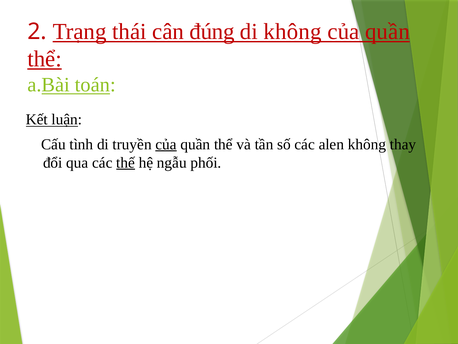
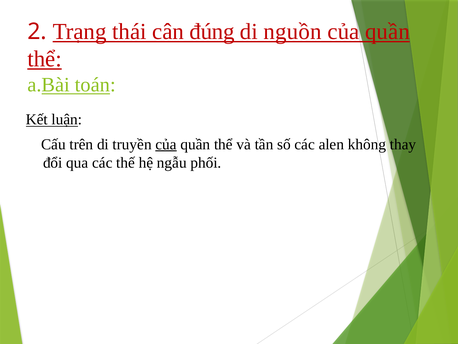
di không: không -> nguồn
tình: tình -> trên
thế underline: present -> none
